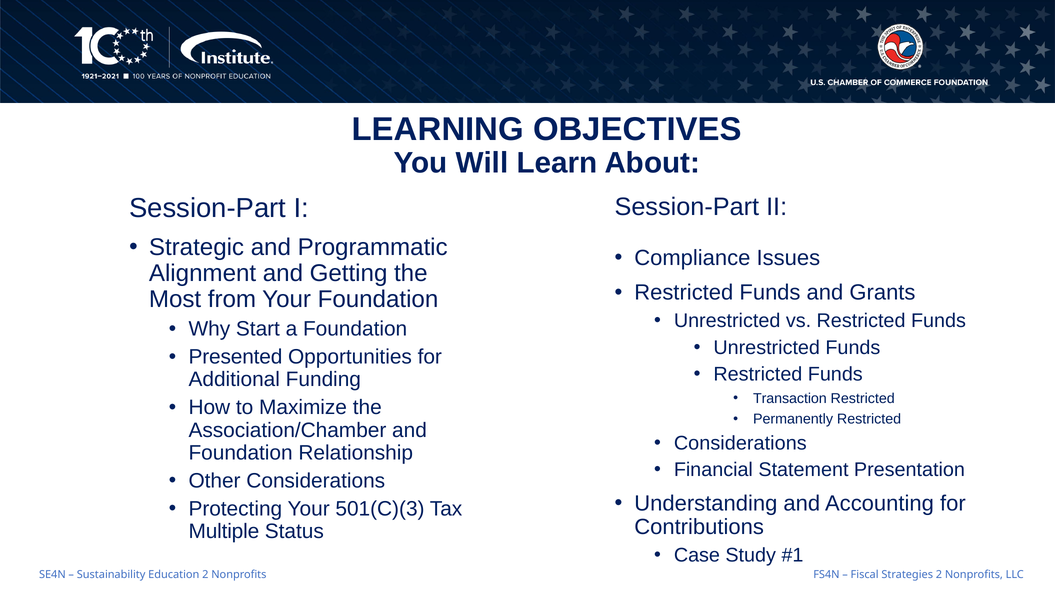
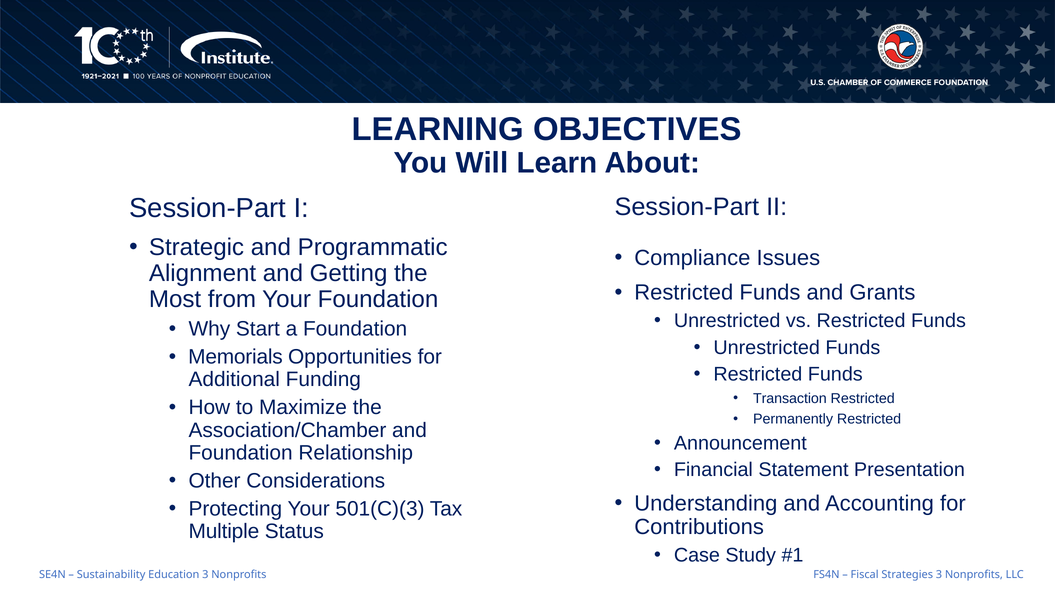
Presented: Presented -> Memorials
Considerations at (740, 443): Considerations -> Announcement
Education 2: 2 -> 3
Strategies 2: 2 -> 3
